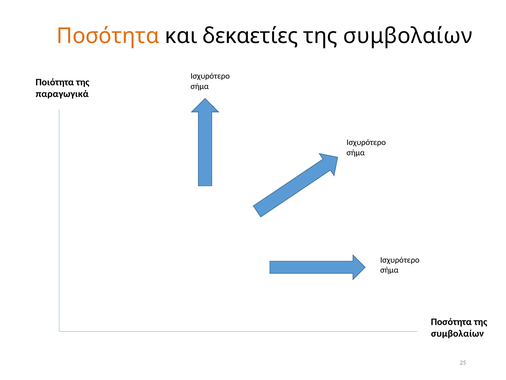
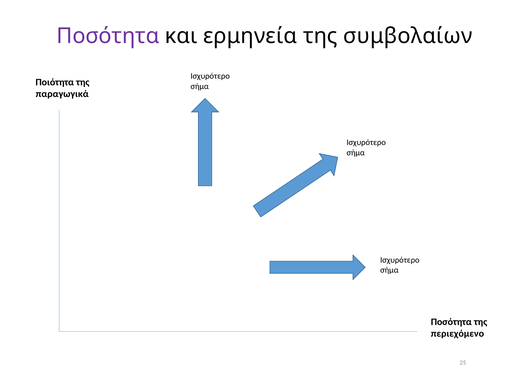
Ποσότητα at (108, 36) colour: orange -> purple
δεκαετίες: δεκαετίες -> ερμηνεία
συμβολαίων at (457, 333): συμβολαίων -> περιεχόμενο
